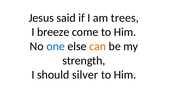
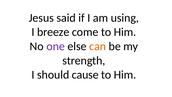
trees: trees -> using
one colour: blue -> purple
silver: silver -> cause
